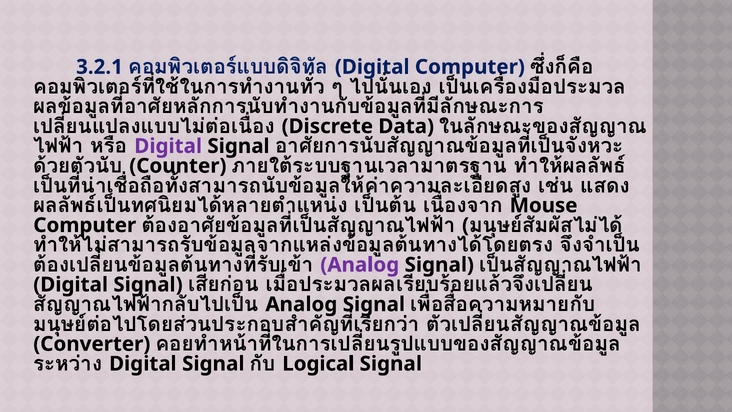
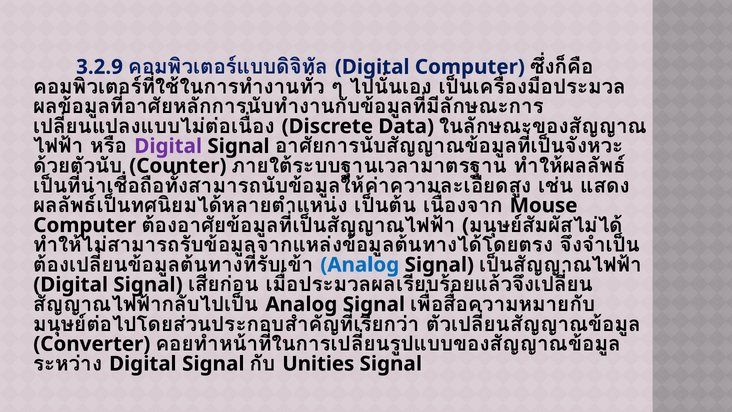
3.2.1: 3.2.1 -> 3.2.9
Analog at (360, 265) colour: purple -> blue
Logical: Logical -> Unities
